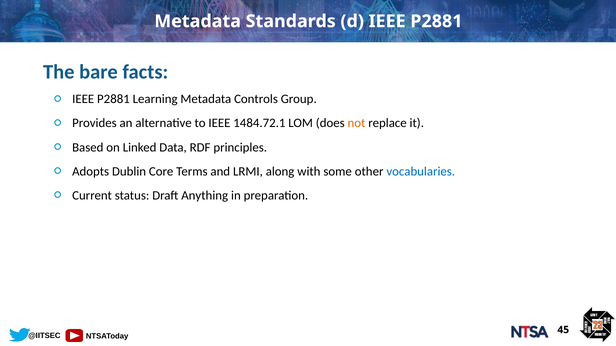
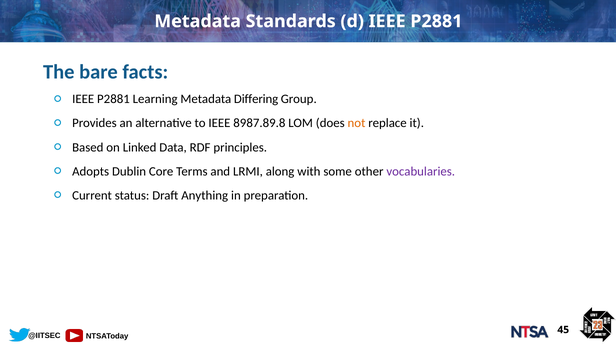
Controls: Controls -> Differing
1484.72.1: 1484.72.1 -> 8987.89.8
vocabularies colour: blue -> purple
